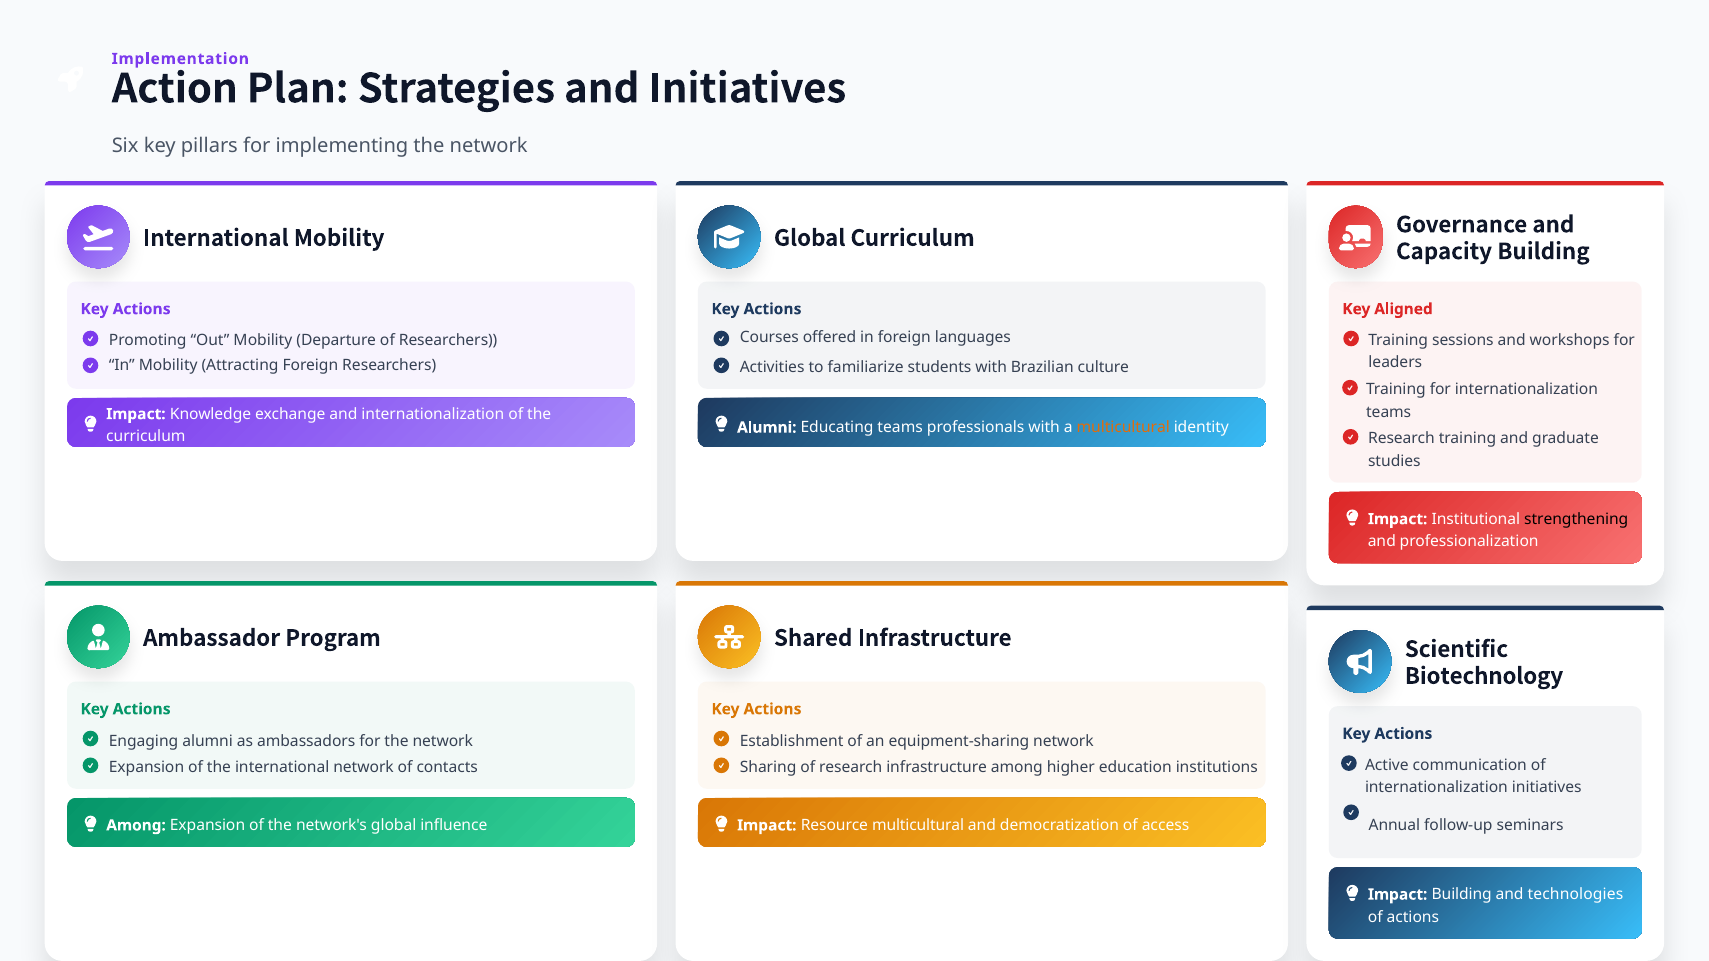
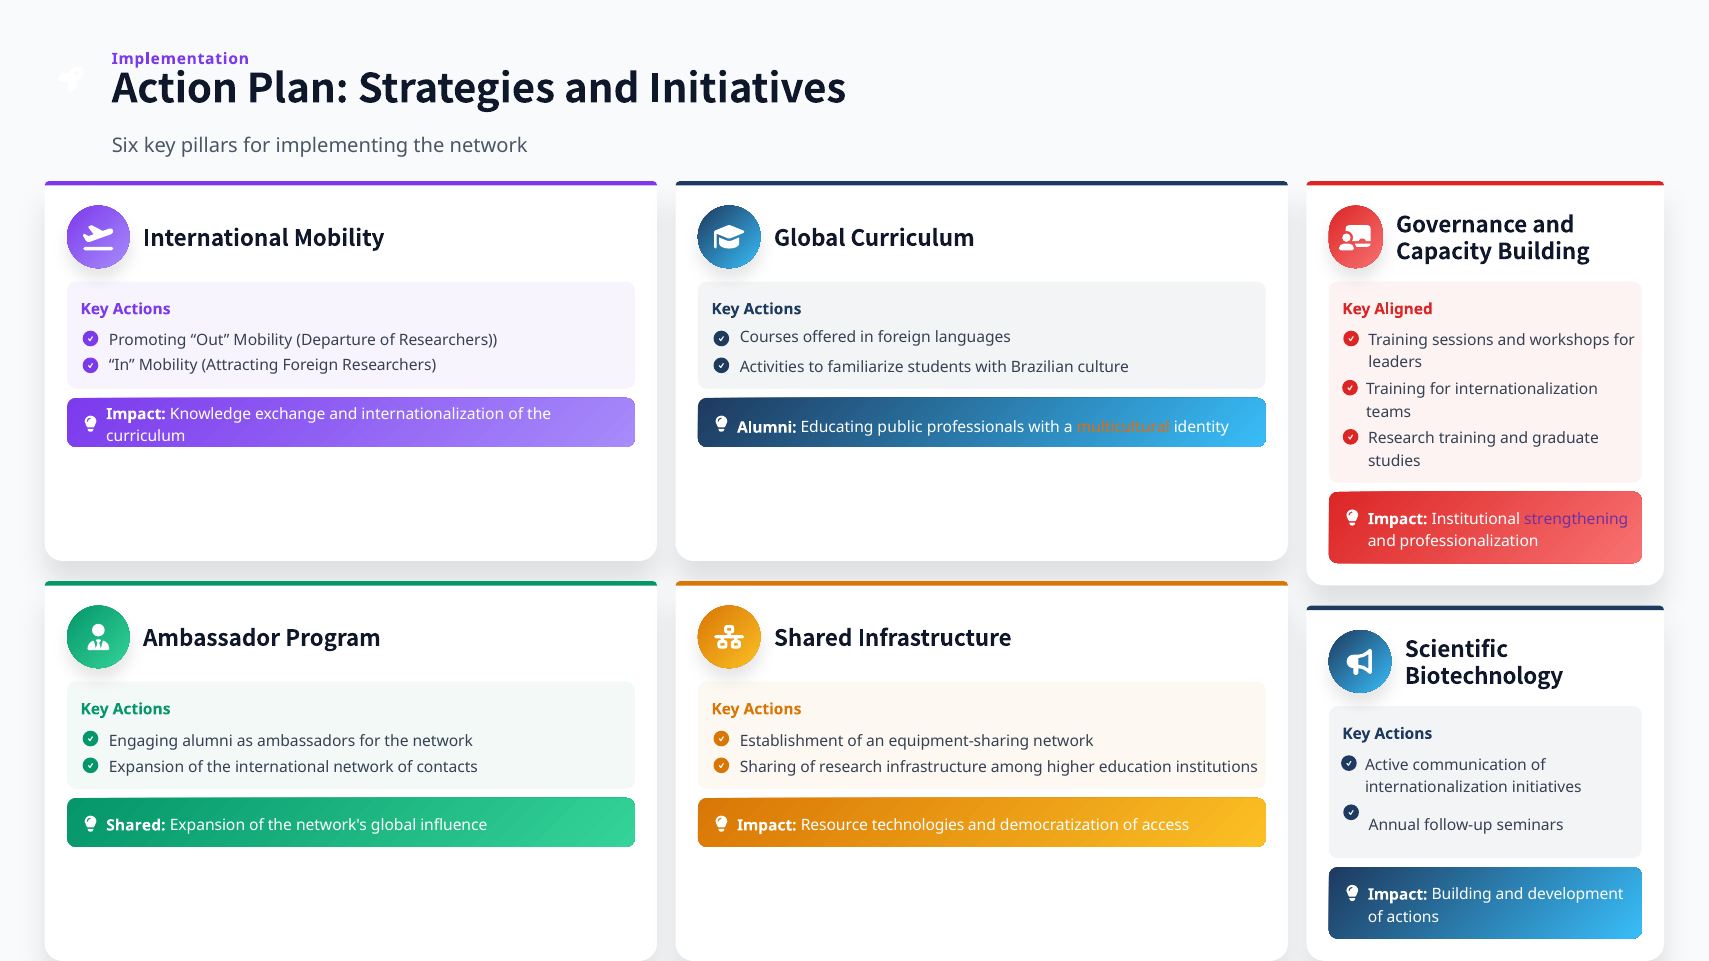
Educating teams: teams -> public
strengthening colour: black -> purple
Among at (136, 826): Among -> Shared
Resource multicultural: multicultural -> technologies
technologies: technologies -> development
